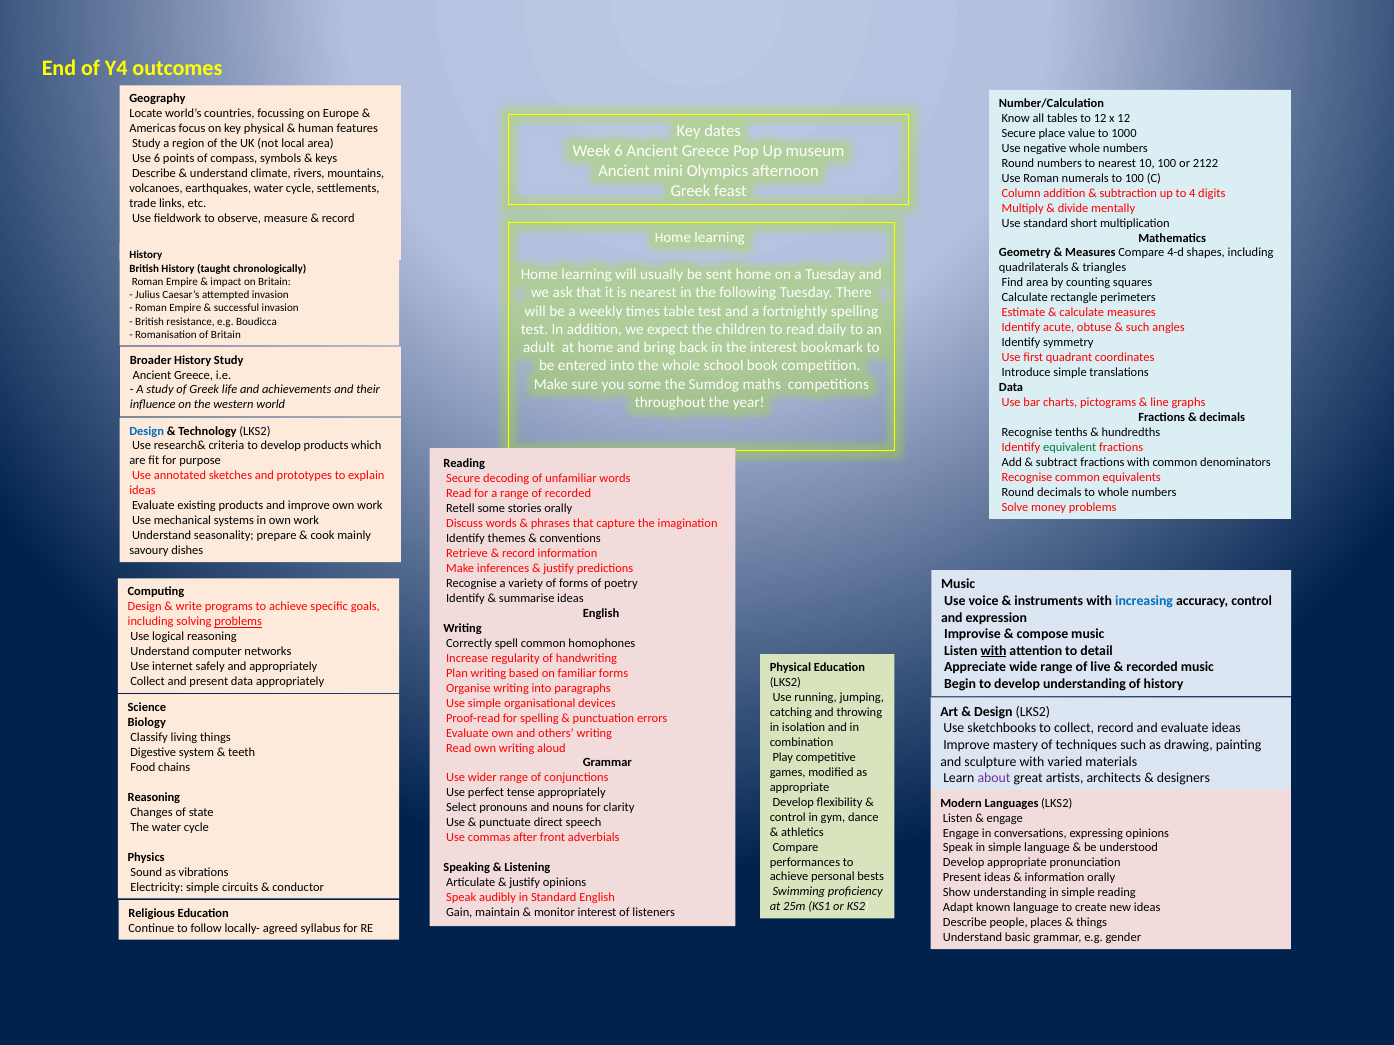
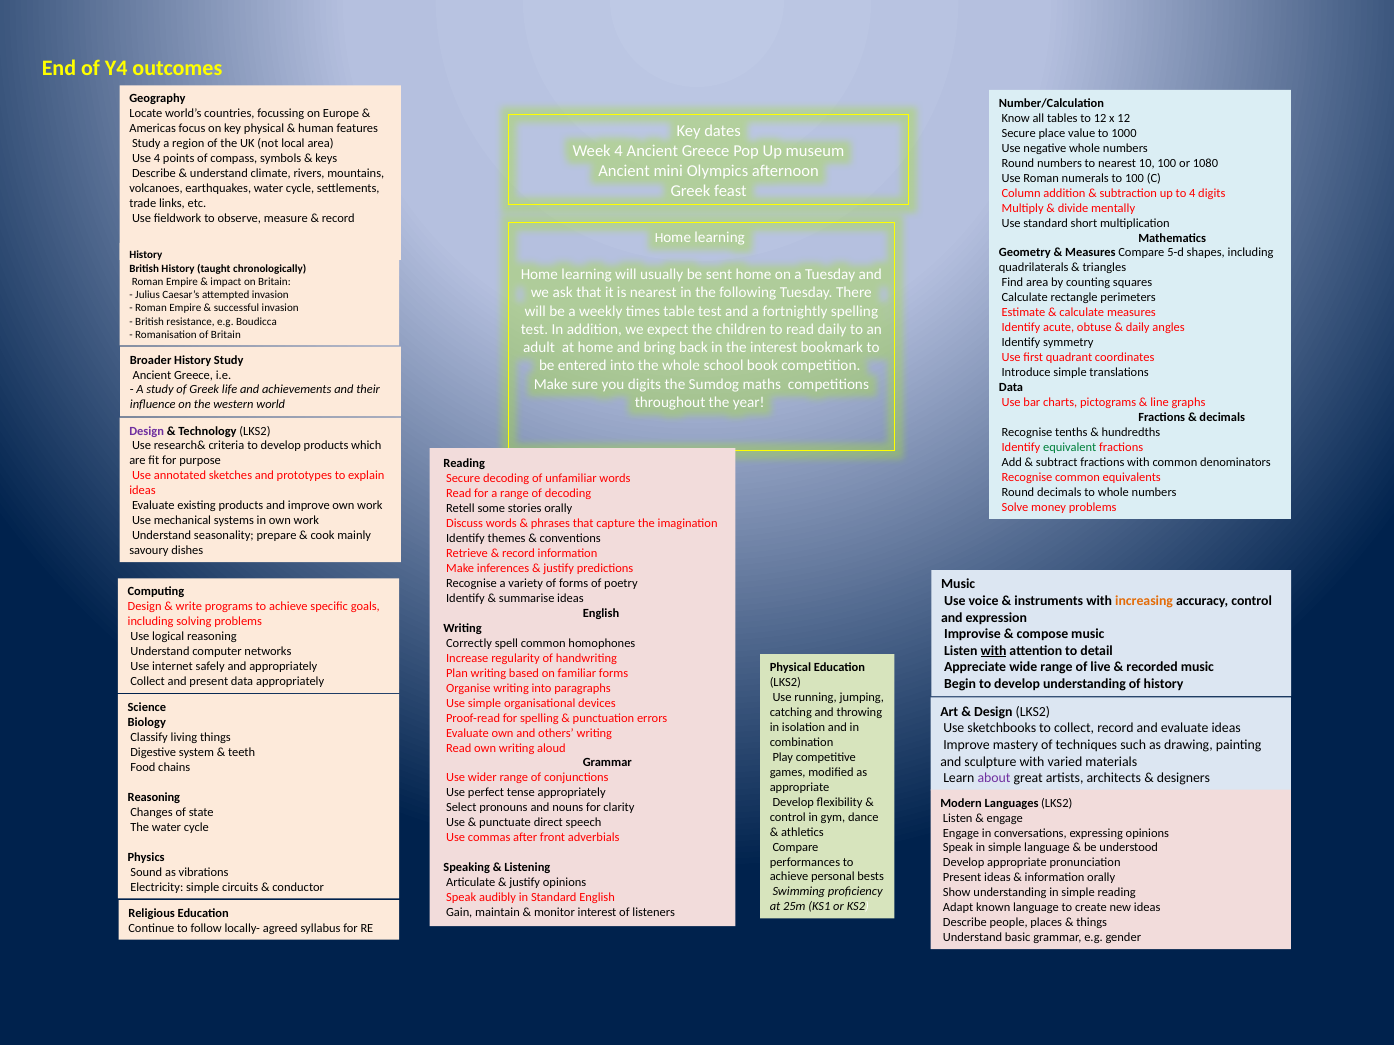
Week 6: 6 -> 4
6 at (157, 159): 6 -> 4
2122: 2122 -> 1080
4-d: 4-d -> 5-d
such at (1138, 328): such -> daily
you some: some -> digits
Design at (147, 431) colour: blue -> purple
of recorded: recorded -> decoding
increasing colour: blue -> orange
problems at (238, 622) underline: present -> none
